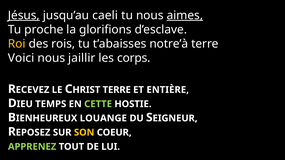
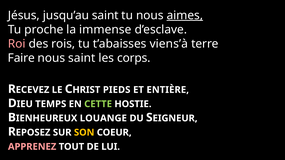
Jésus underline: present -> none
jusqu’au caeli: caeli -> saint
glorifions: glorifions -> immense
Roi colour: yellow -> pink
notre’à: notre’à -> viens’à
Voici: Voici -> Faire
nous jaillir: jaillir -> saint
TERRE at (117, 90): TERRE -> PIEDS
APPRENEZ colour: light green -> pink
